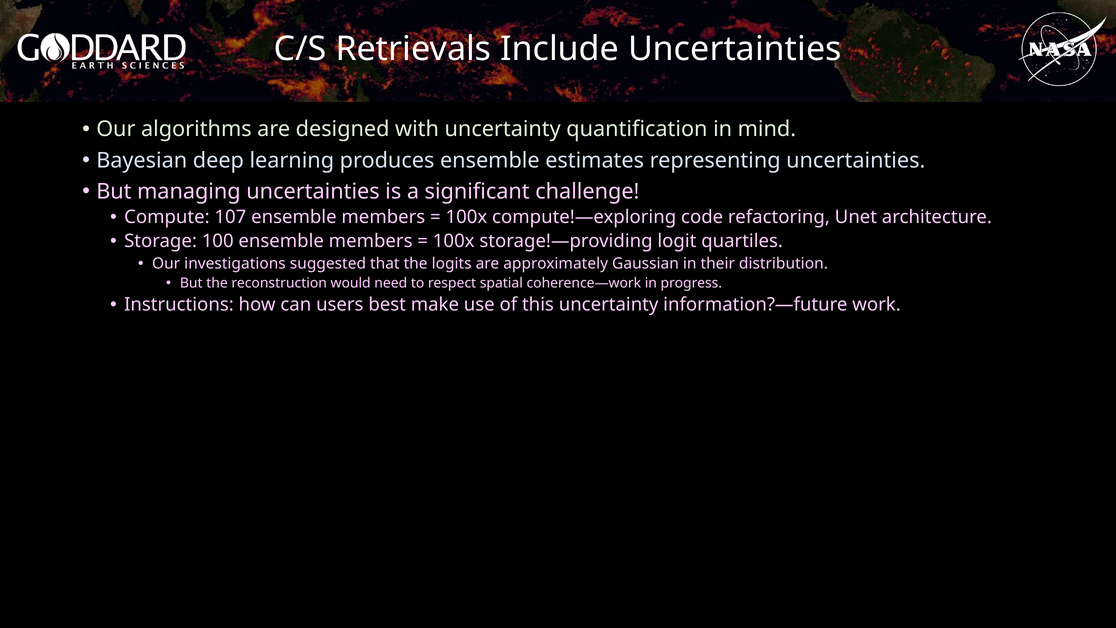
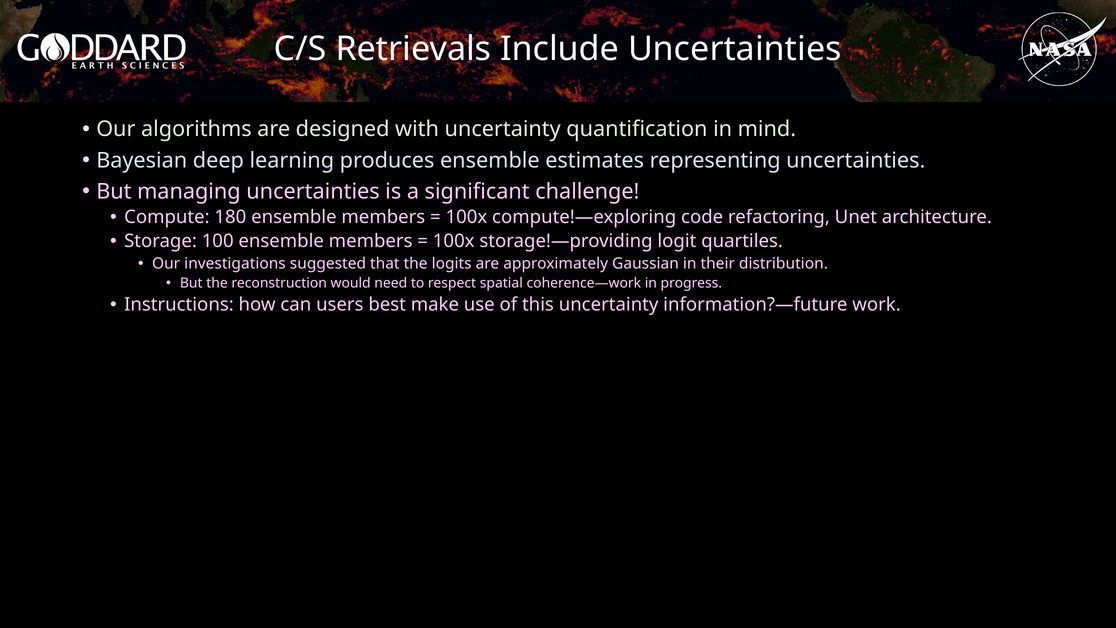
107: 107 -> 180
